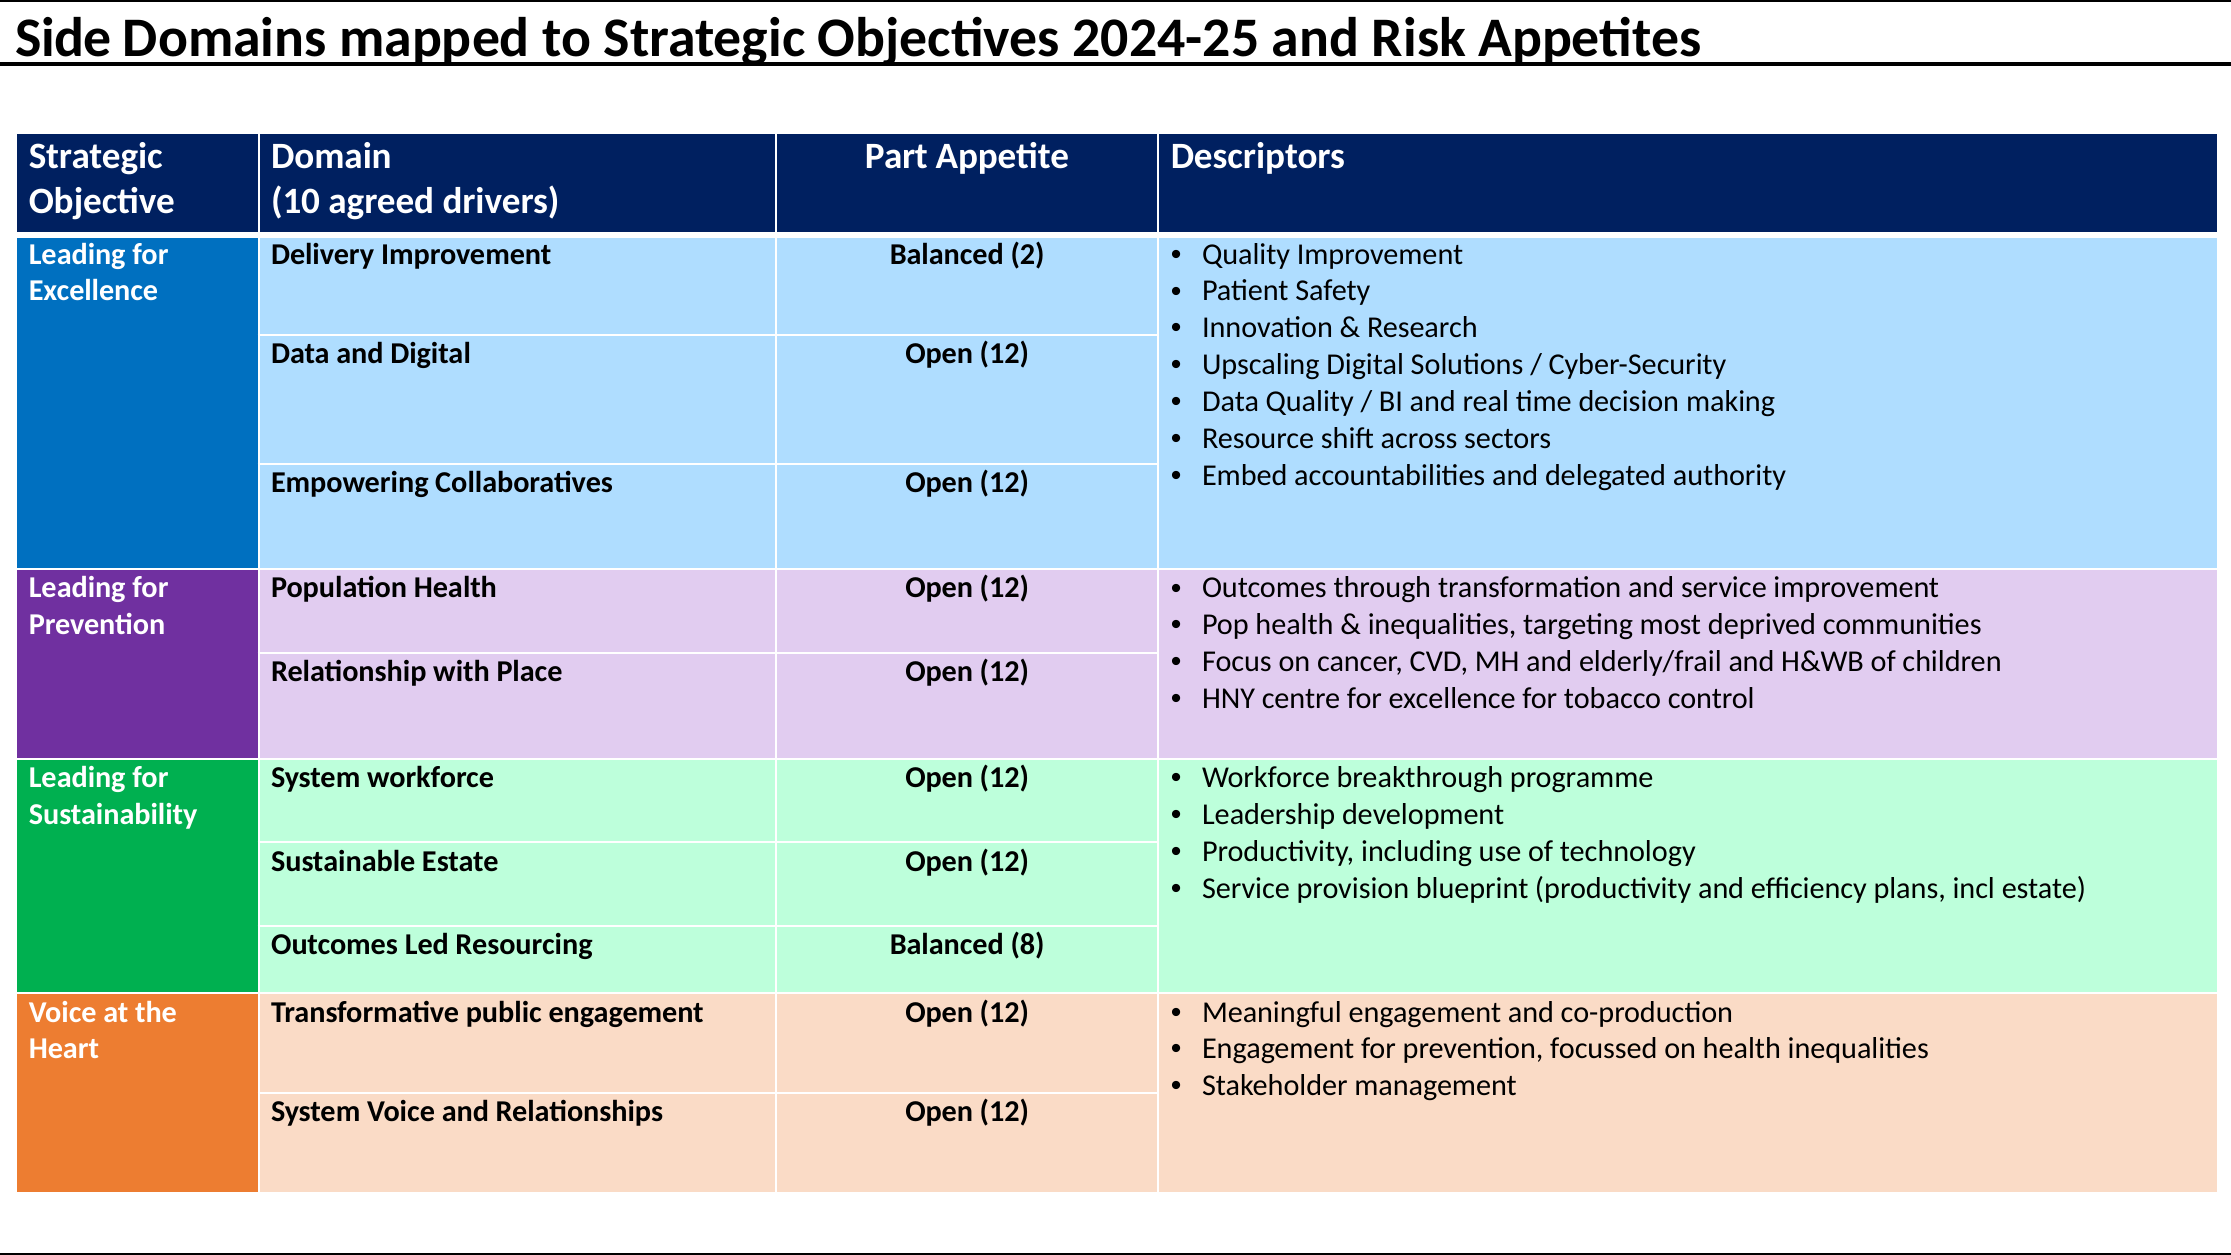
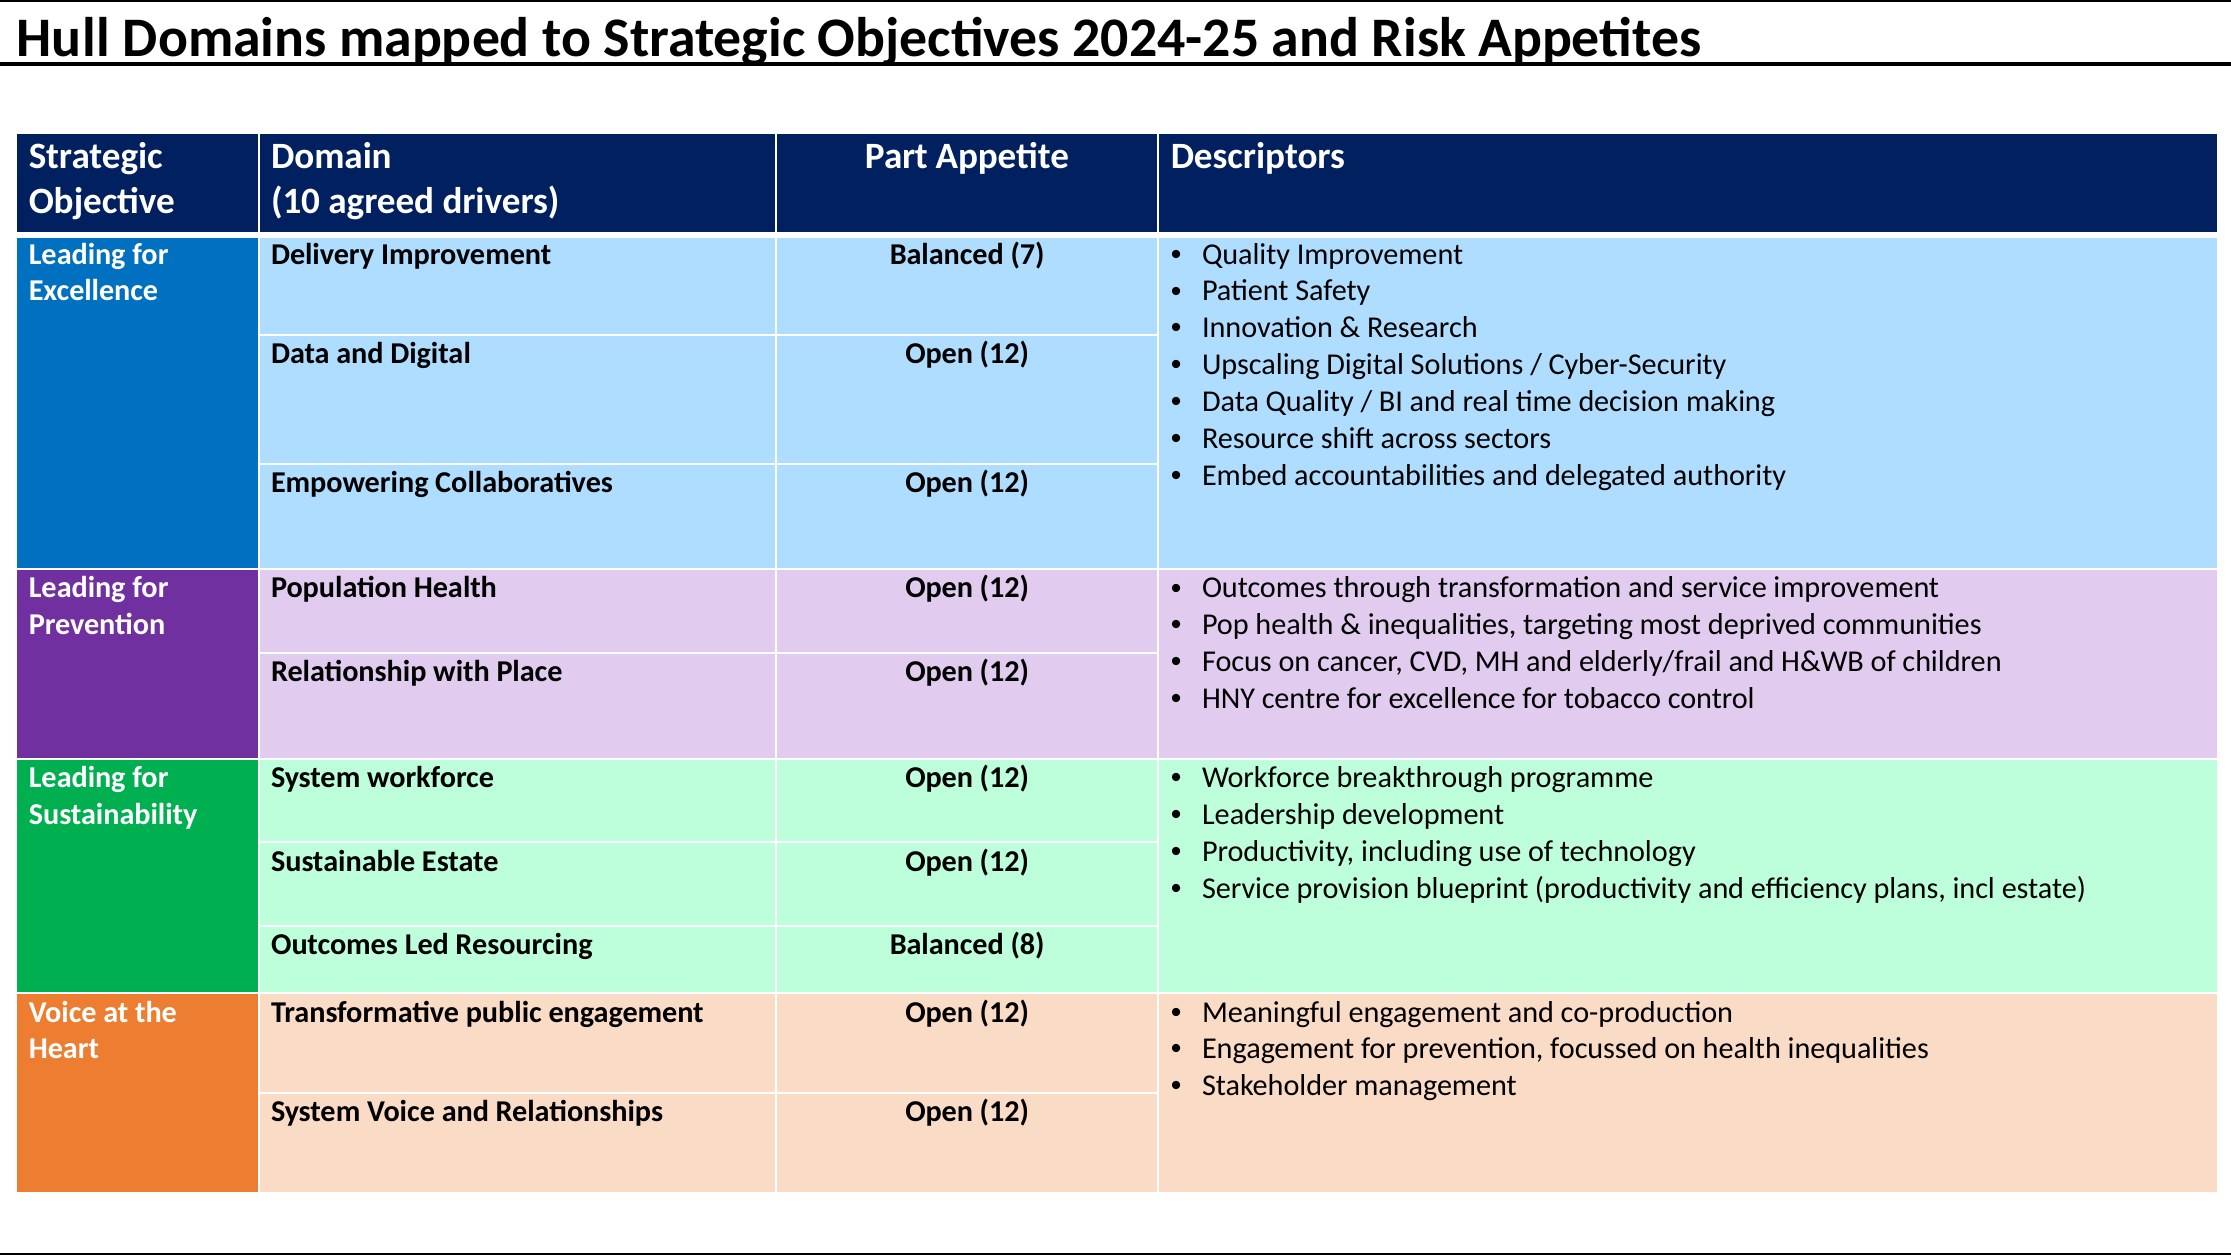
Side: Side -> Hull
2: 2 -> 7
